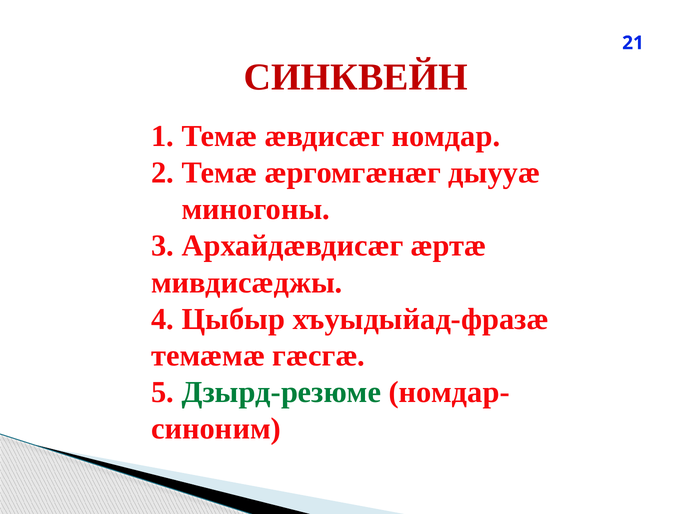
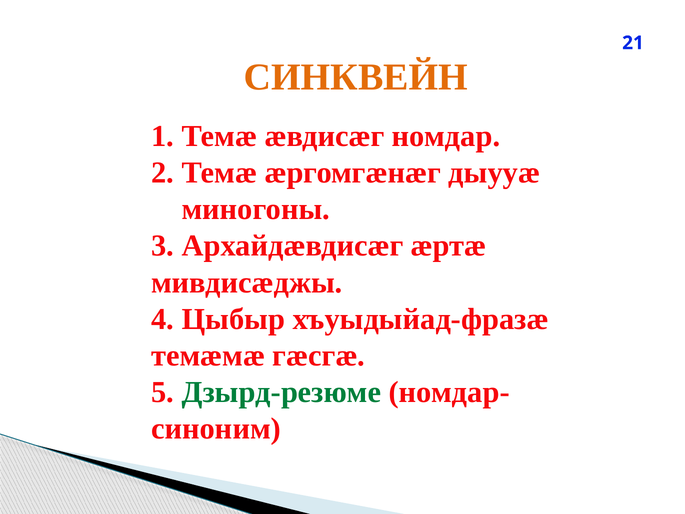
СИНКВЕЙН colour: red -> orange
